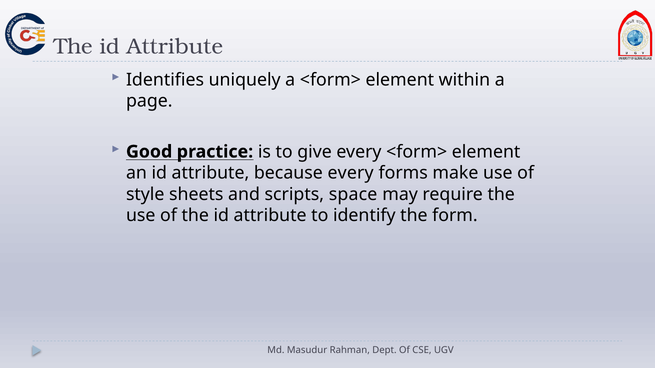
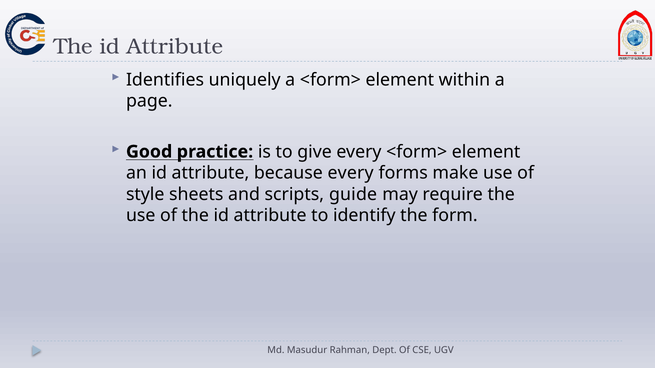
space: space -> guide
